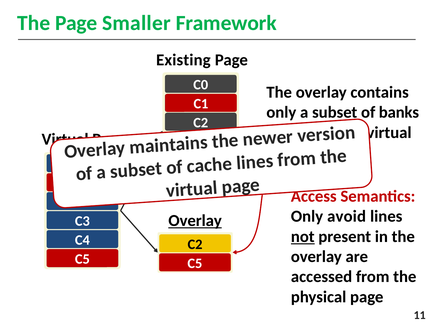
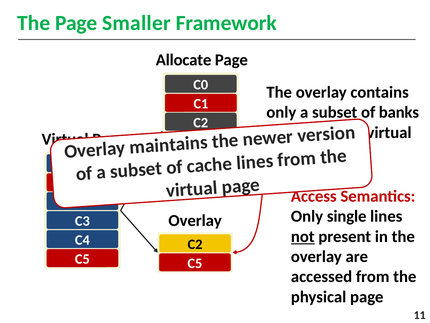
Existing: Existing -> Allocate
avoid: avoid -> single
Overlay at (195, 220) underline: present -> none
